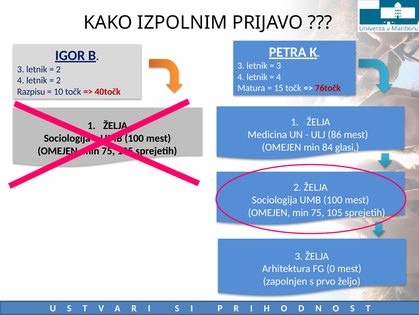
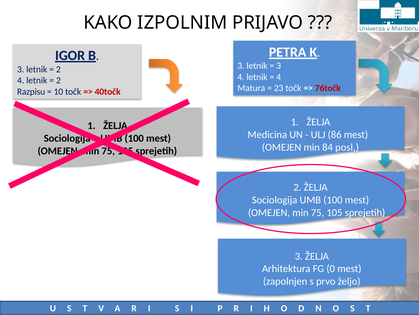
15: 15 -> 23
glasi: glasi -> posl
